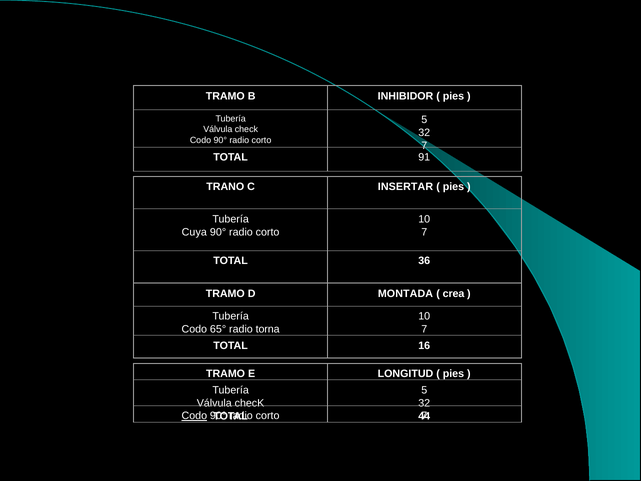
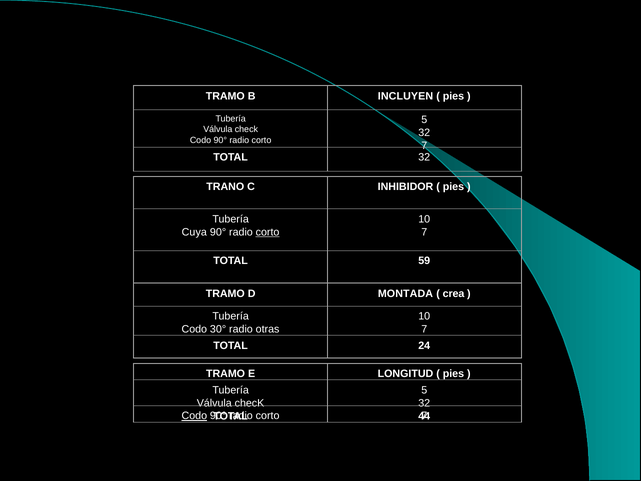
INHIBIDOR: INHIBIDOR -> INCLUYEN
TOTAL 91: 91 -> 32
INSERTAR: INSERTAR -> INHIBIDOR
corto at (268, 232) underline: none -> present
36: 36 -> 59
65°: 65° -> 30°
torna: torna -> otras
16: 16 -> 24
